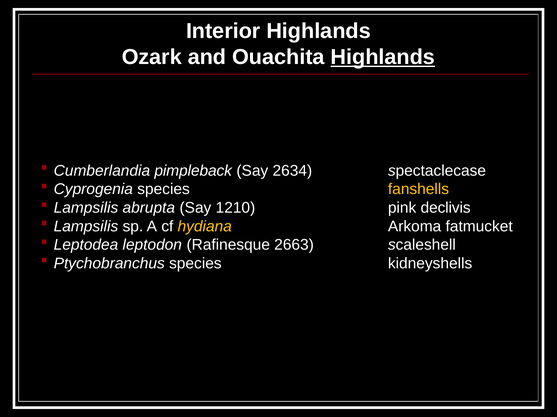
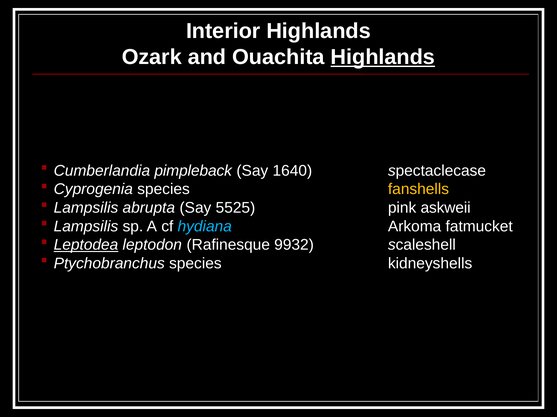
2634: 2634 -> 1640
1210: 1210 -> 5525
declivis: declivis -> askweii
hydiana colour: yellow -> light blue
Leptodea underline: none -> present
2663: 2663 -> 9932
